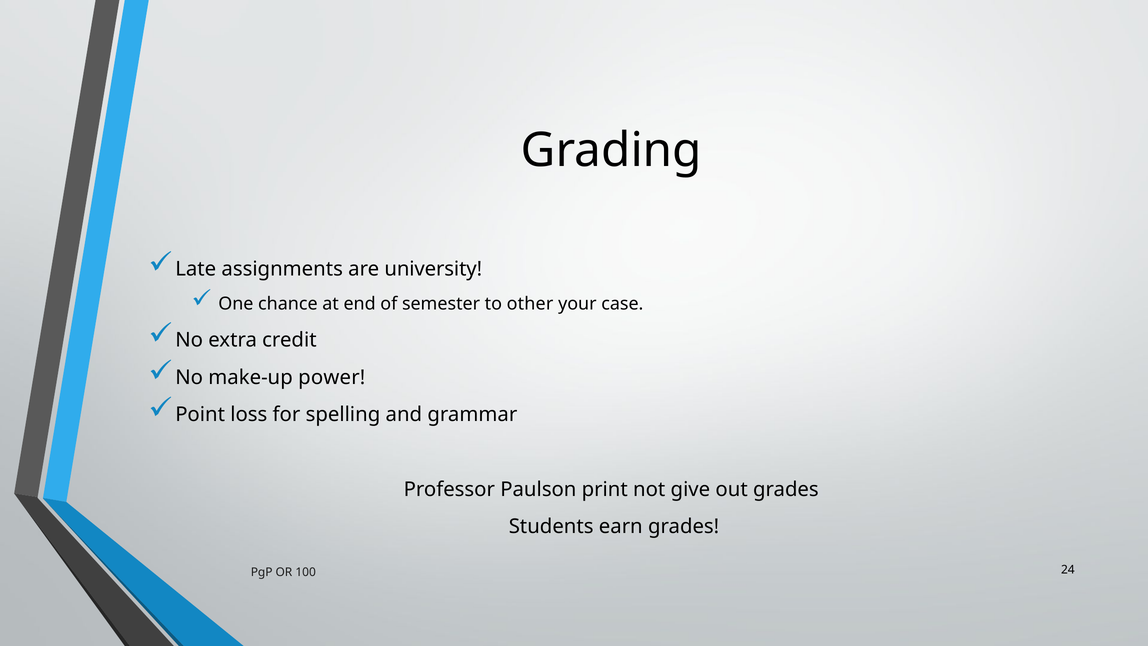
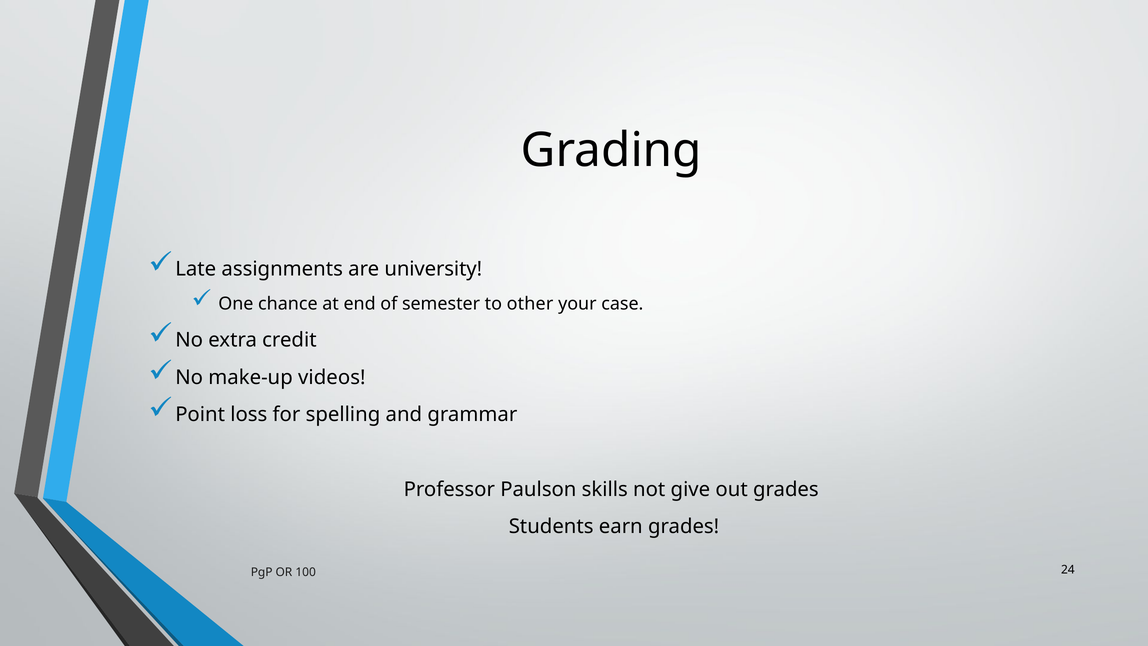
power: power -> videos
print: print -> skills
